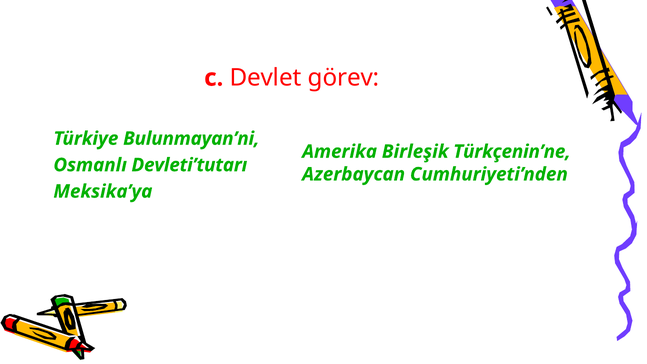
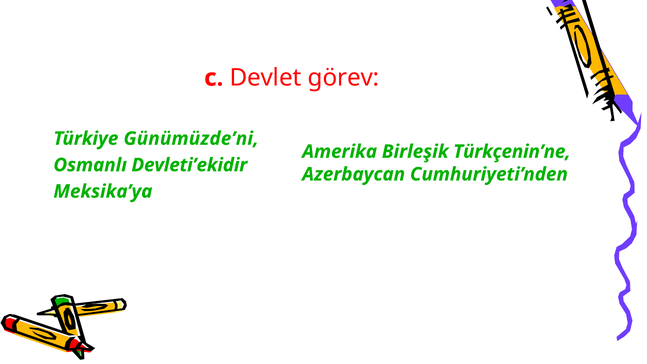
Bulunmayan’ni: Bulunmayan’ni -> Günümüzde’ni
Devleti’tutarı: Devleti’tutarı -> Devleti’ekidir
